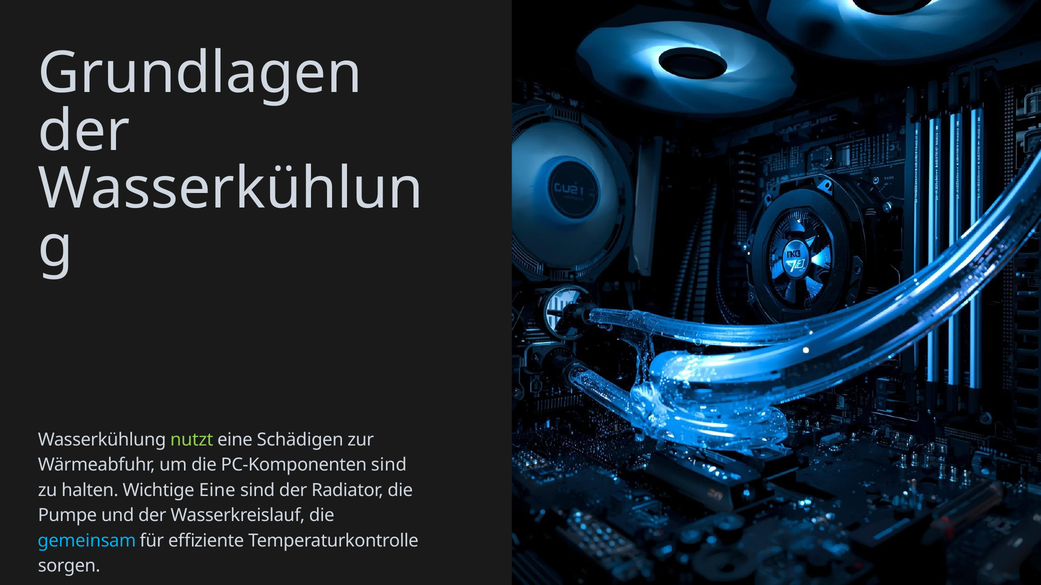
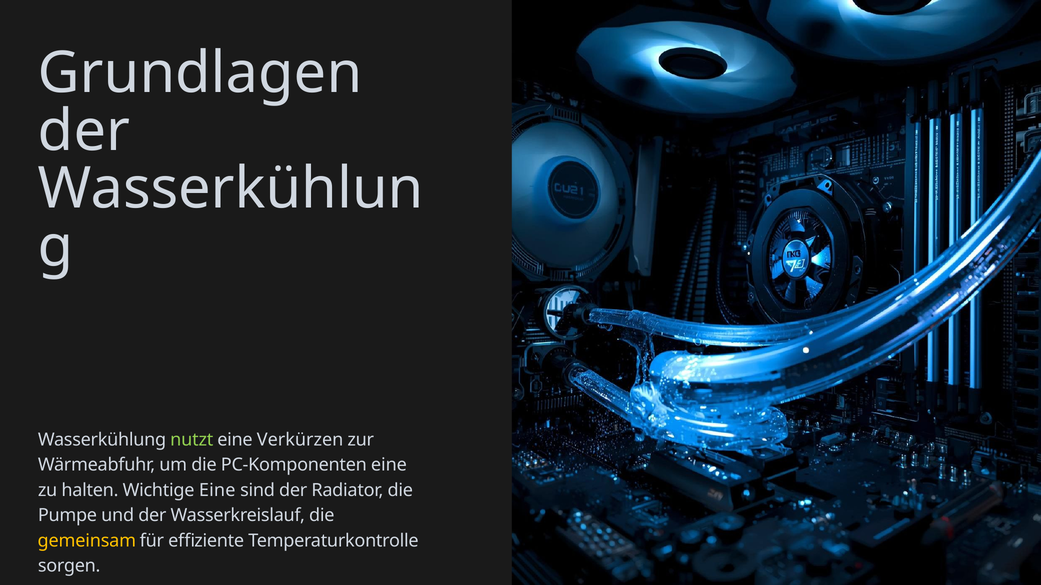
Schädigen: Schädigen -> Verkürzen
PC-Komponenten sind: sind -> eine
gemeinsam colour: light blue -> yellow
